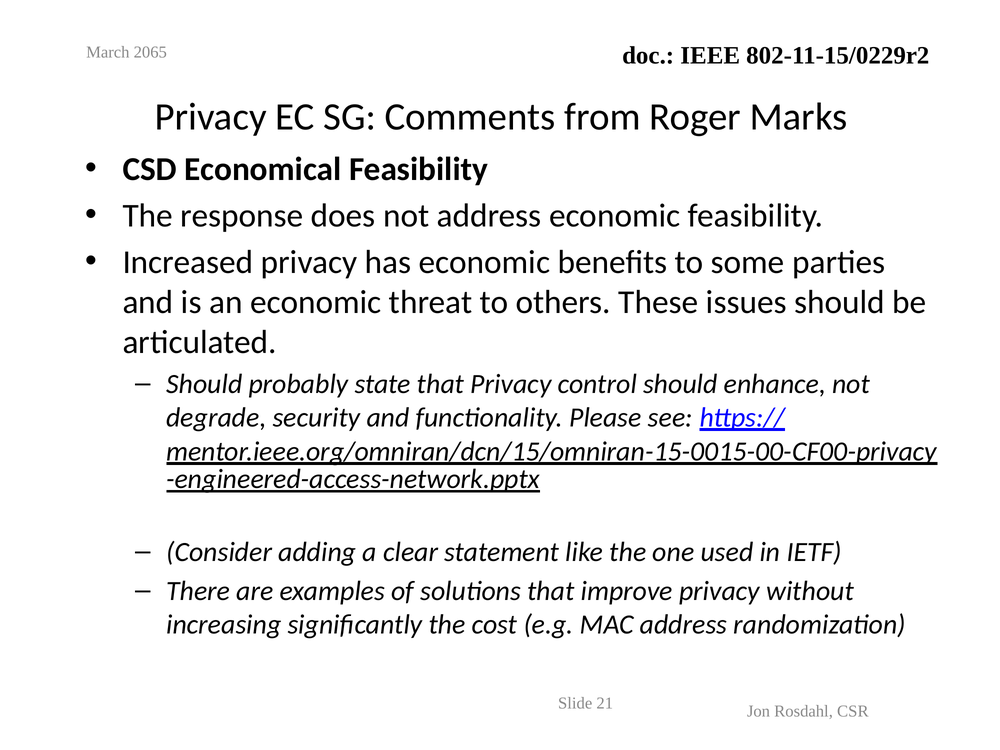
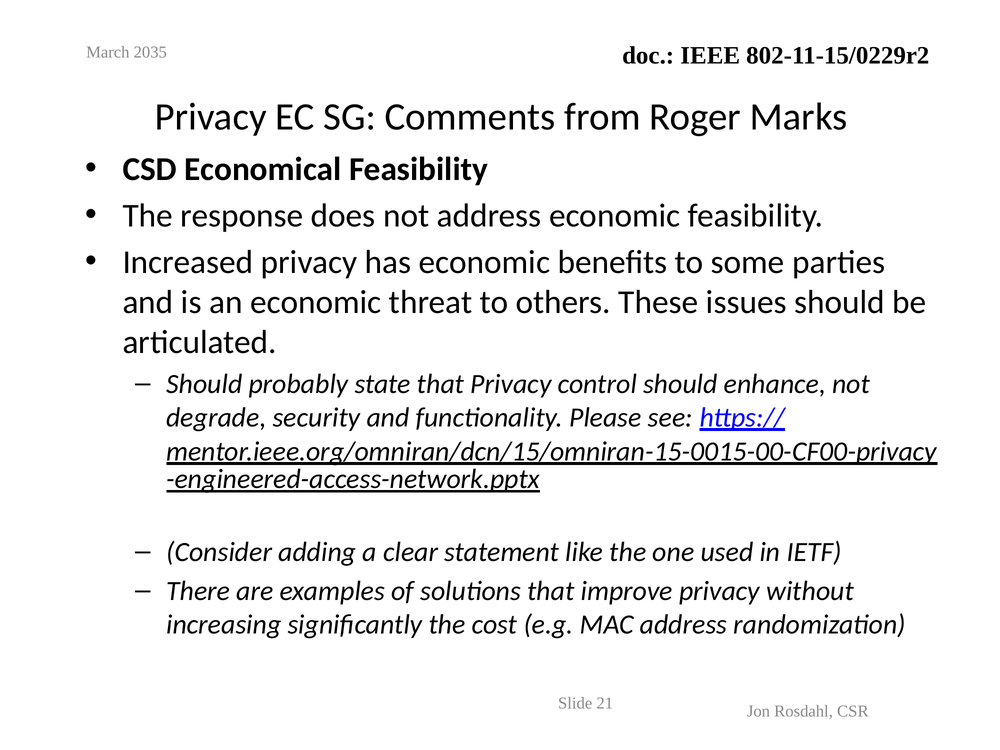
2065: 2065 -> 2035
